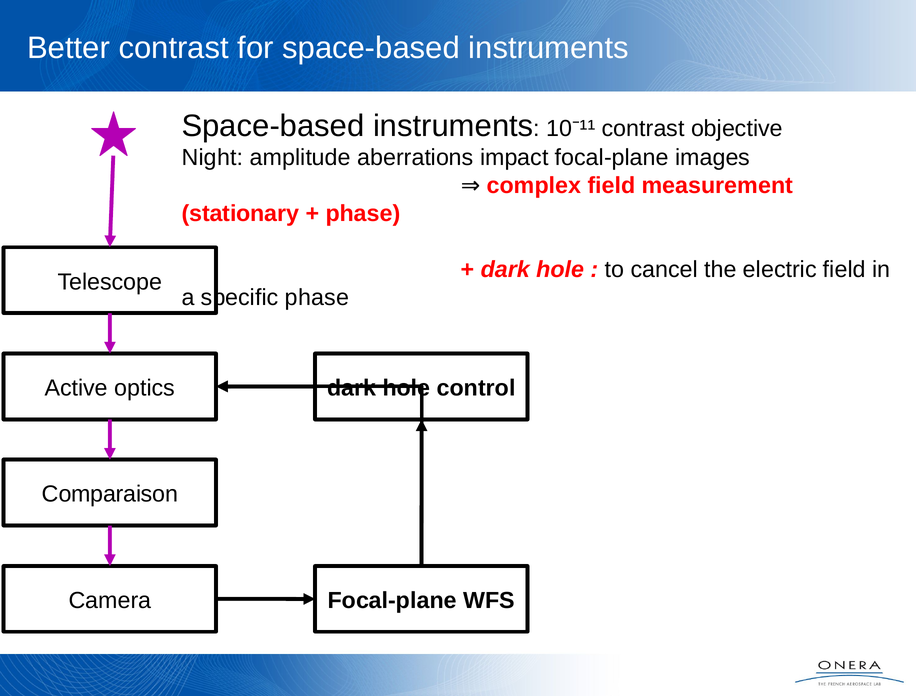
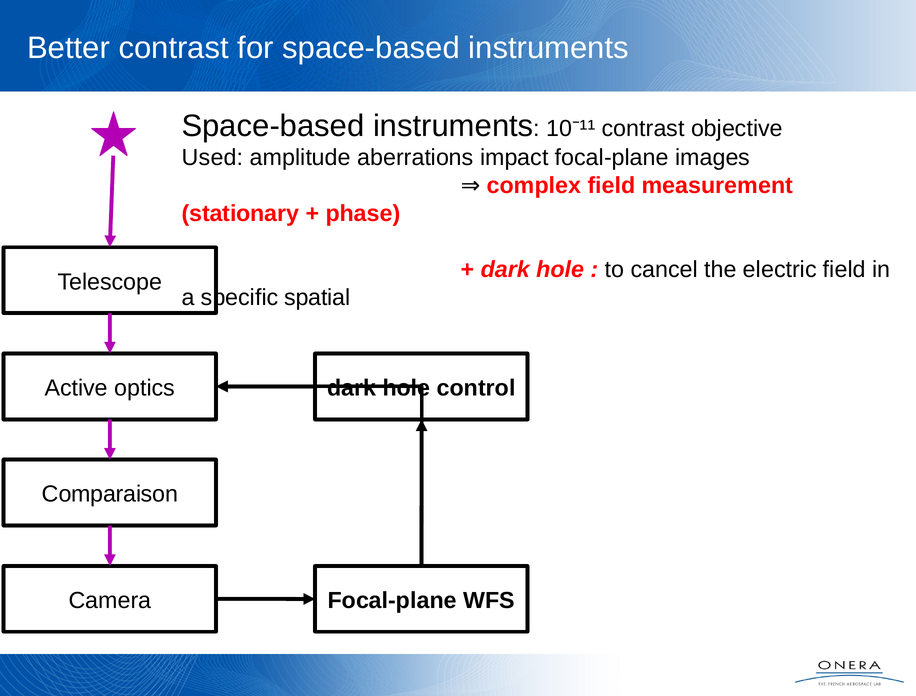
Night: Night -> Used
specific phase: phase -> spatial
